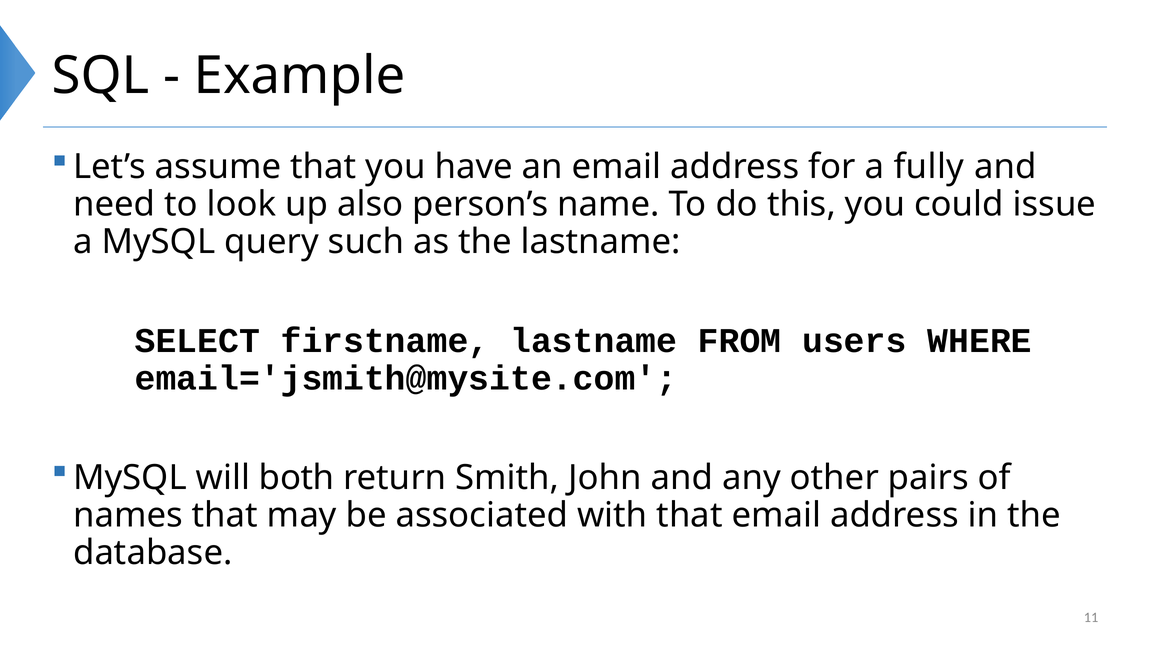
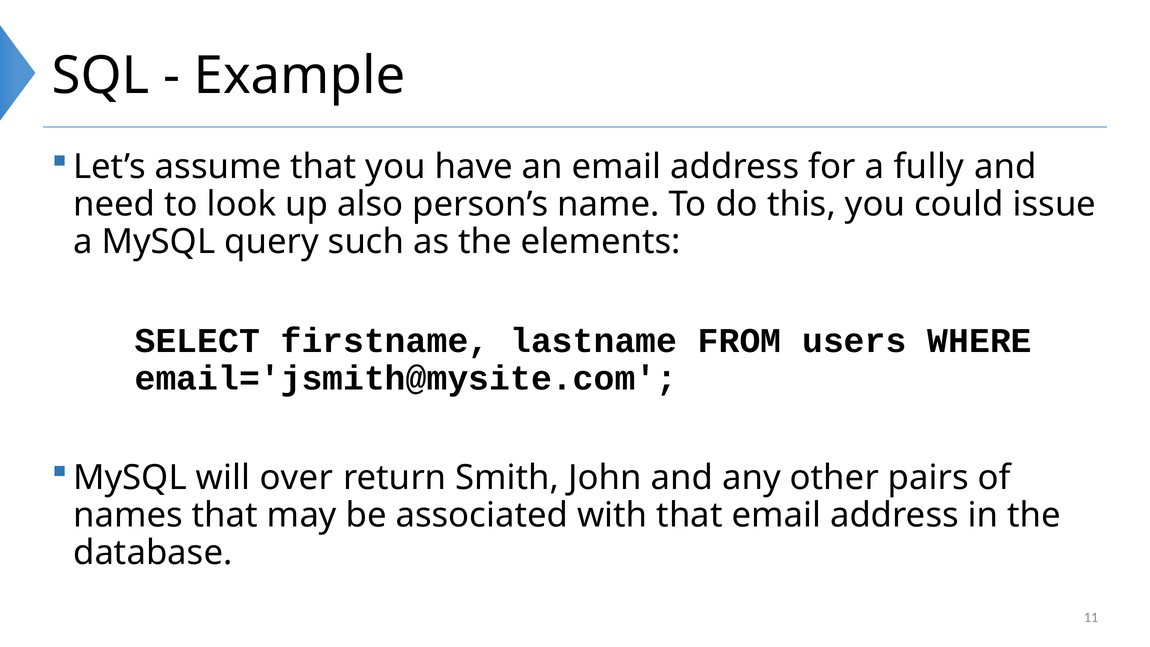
the lastname: lastname -> elements
both: both -> over
